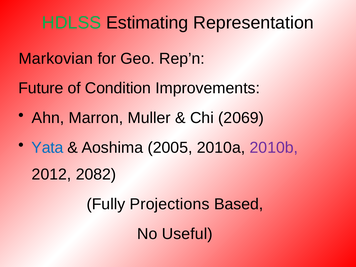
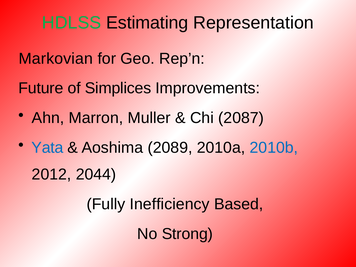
Condition: Condition -> Simplices
2069: 2069 -> 2087
2005: 2005 -> 2089
2010b colour: purple -> blue
2082: 2082 -> 2044
Projections: Projections -> Inefficiency
Useful: Useful -> Strong
